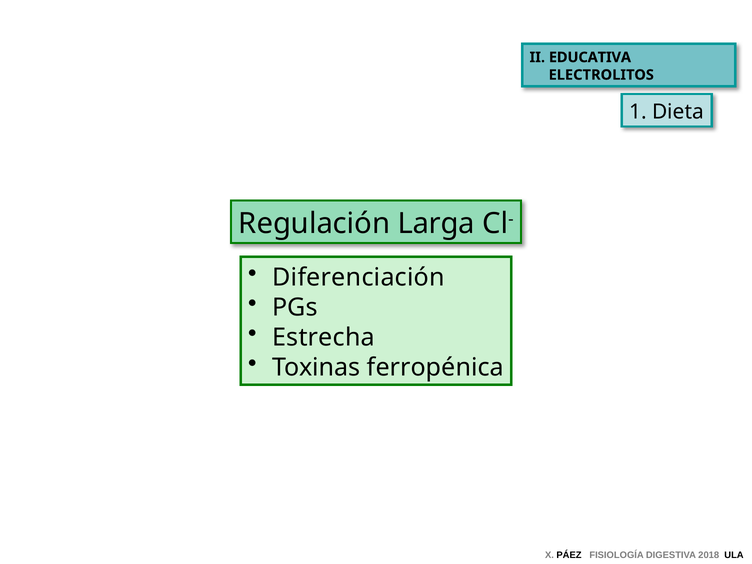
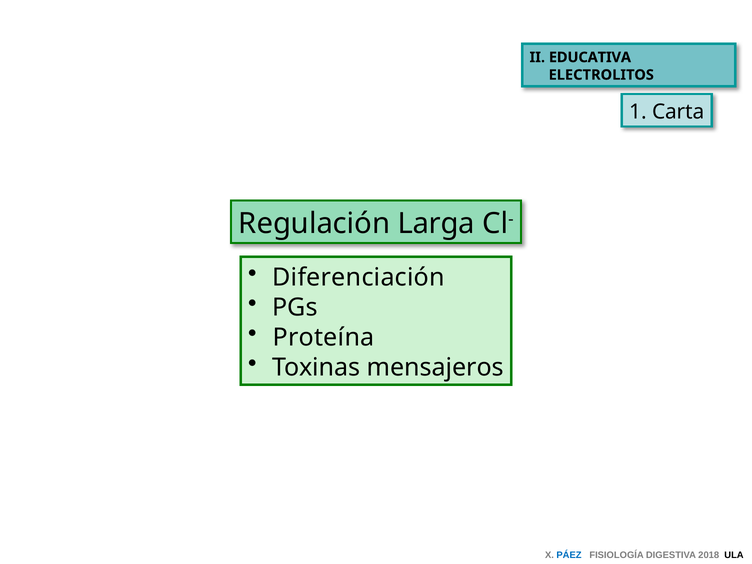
Dieta: Dieta -> Carta
Estrecha: Estrecha -> Proteína
ferropénica: ferropénica -> mensajeros
PÁEZ colour: black -> blue
